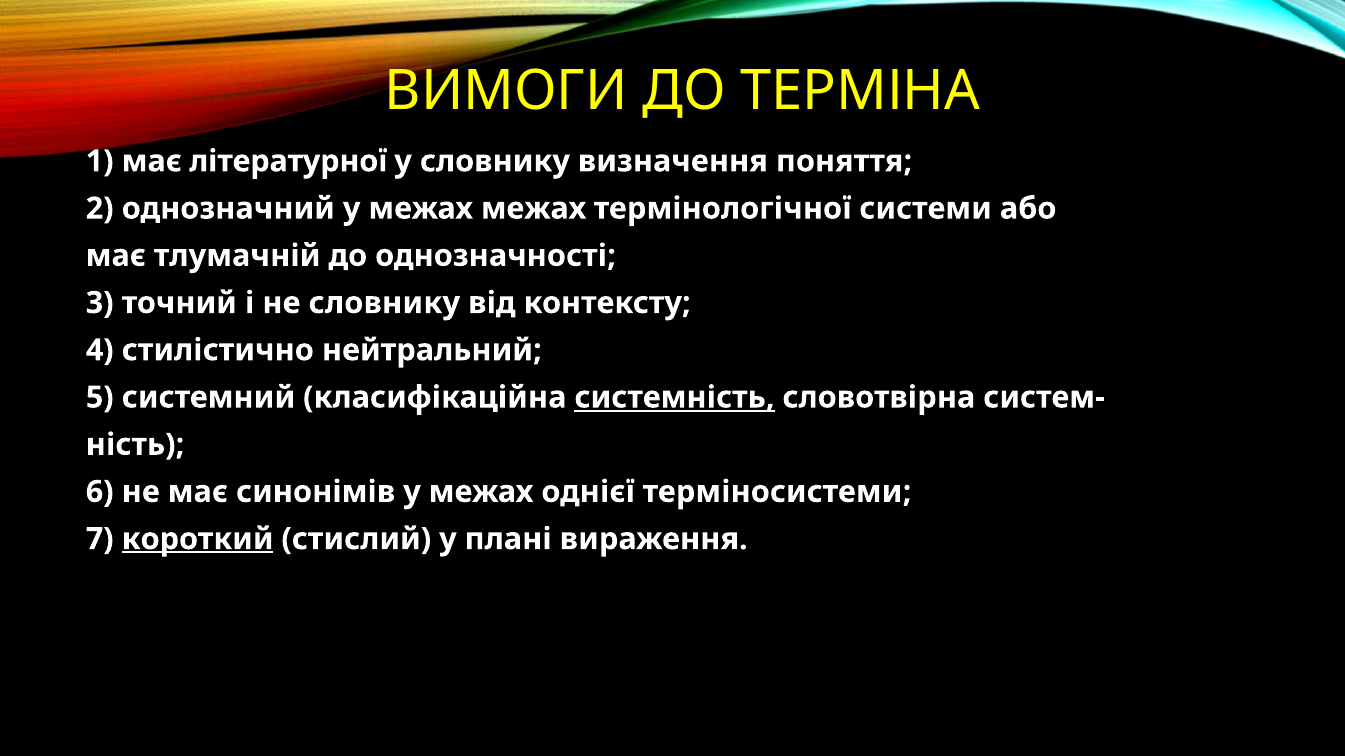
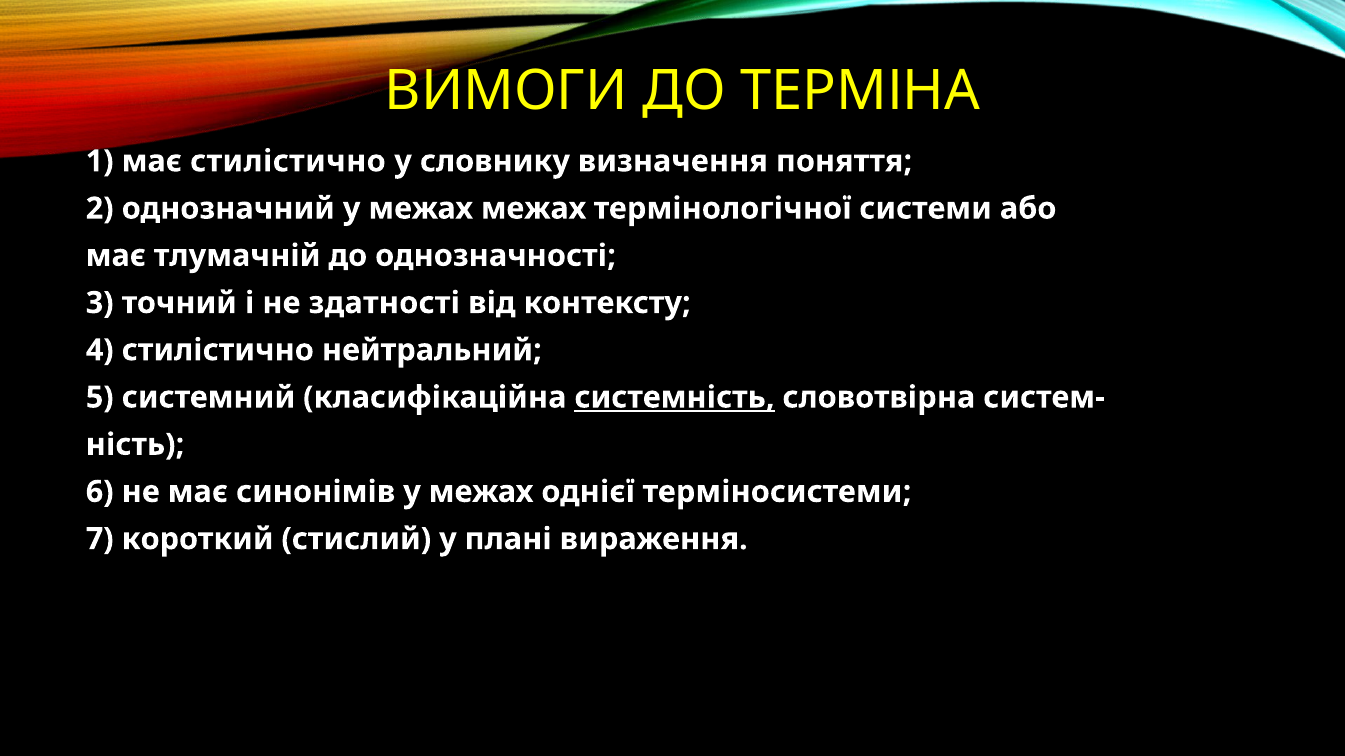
має літературної: літературної -> стилістично
не словнику: словнику -> здатності
короткий underline: present -> none
